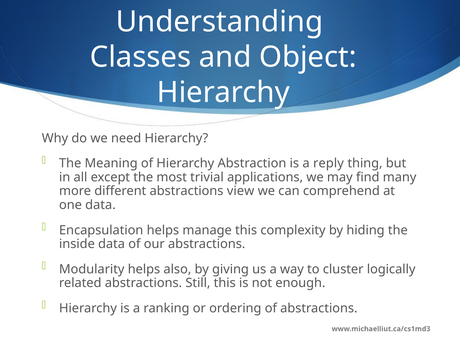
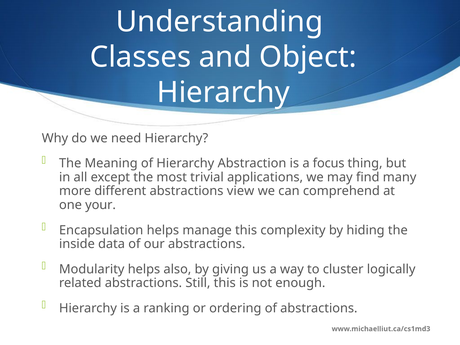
reply: reply -> focus
one data: data -> your
